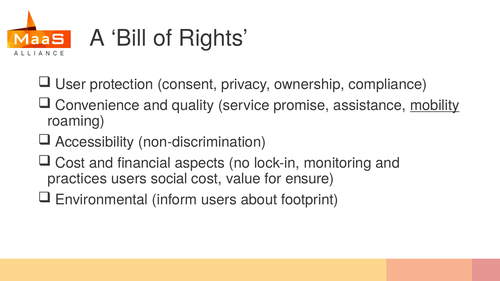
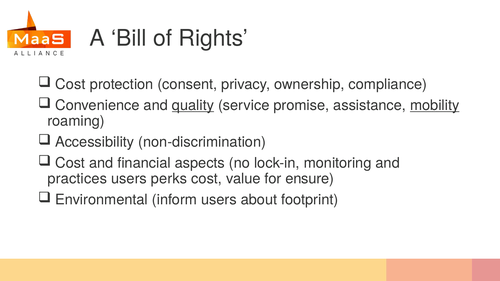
User at (71, 85): User -> Cost
quality underline: none -> present
social: social -> perks
